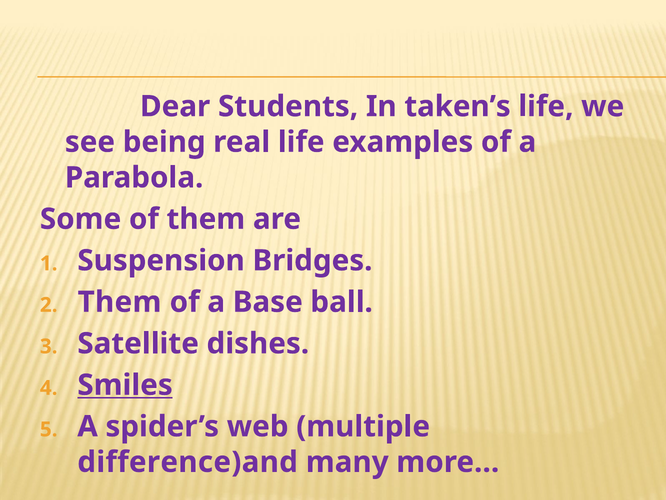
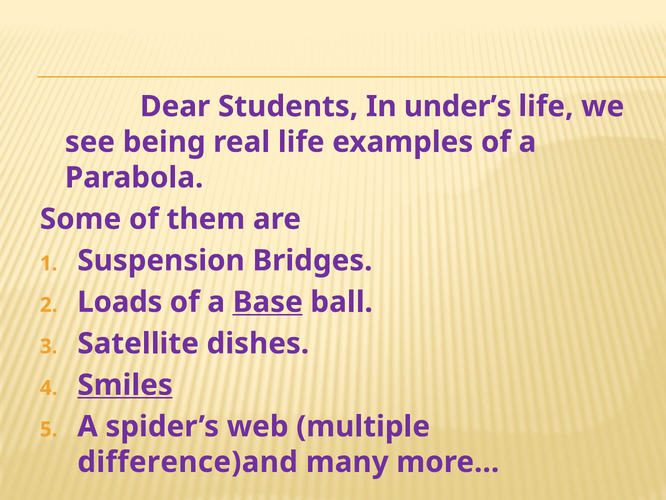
taken’s: taken’s -> under’s
Them at (120, 302): Them -> Loads
Base underline: none -> present
